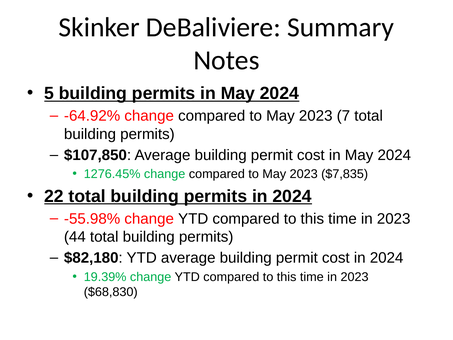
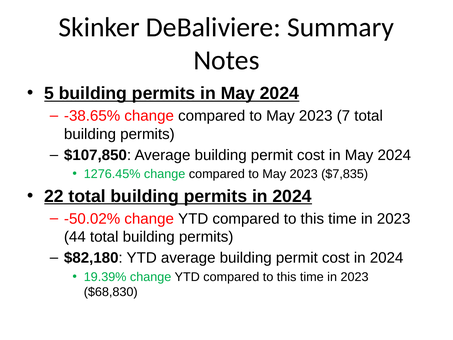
-64.92%: -64.92% -> -38.65%
-55.98%: -55.98% -> -50.02%
